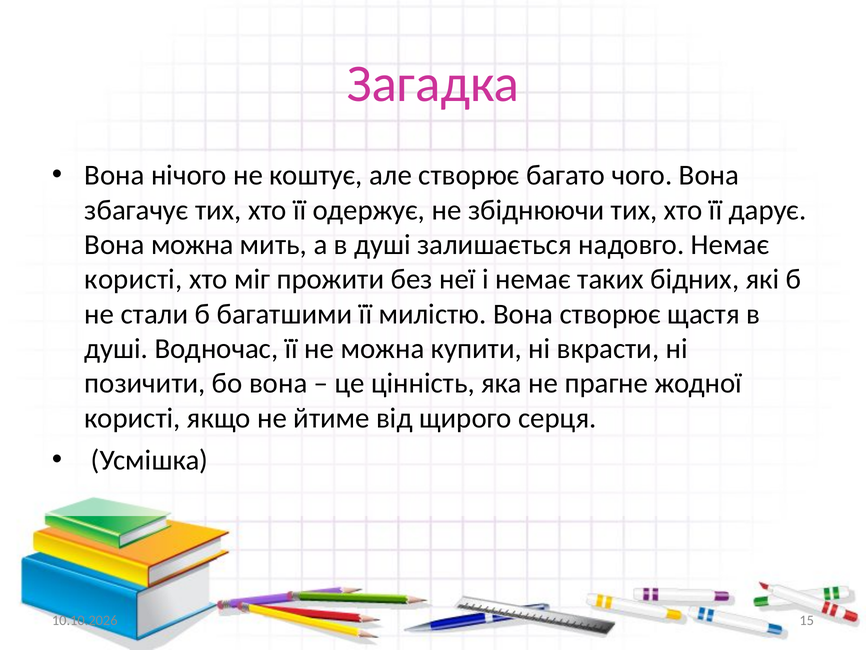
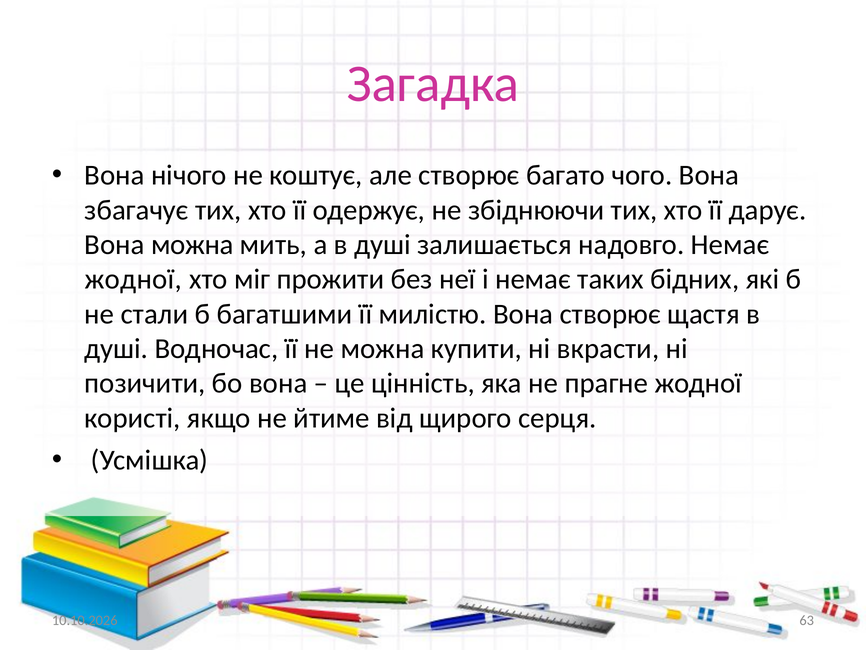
користі at (133, 279): користі -> жодної
15: 15 -> 63
